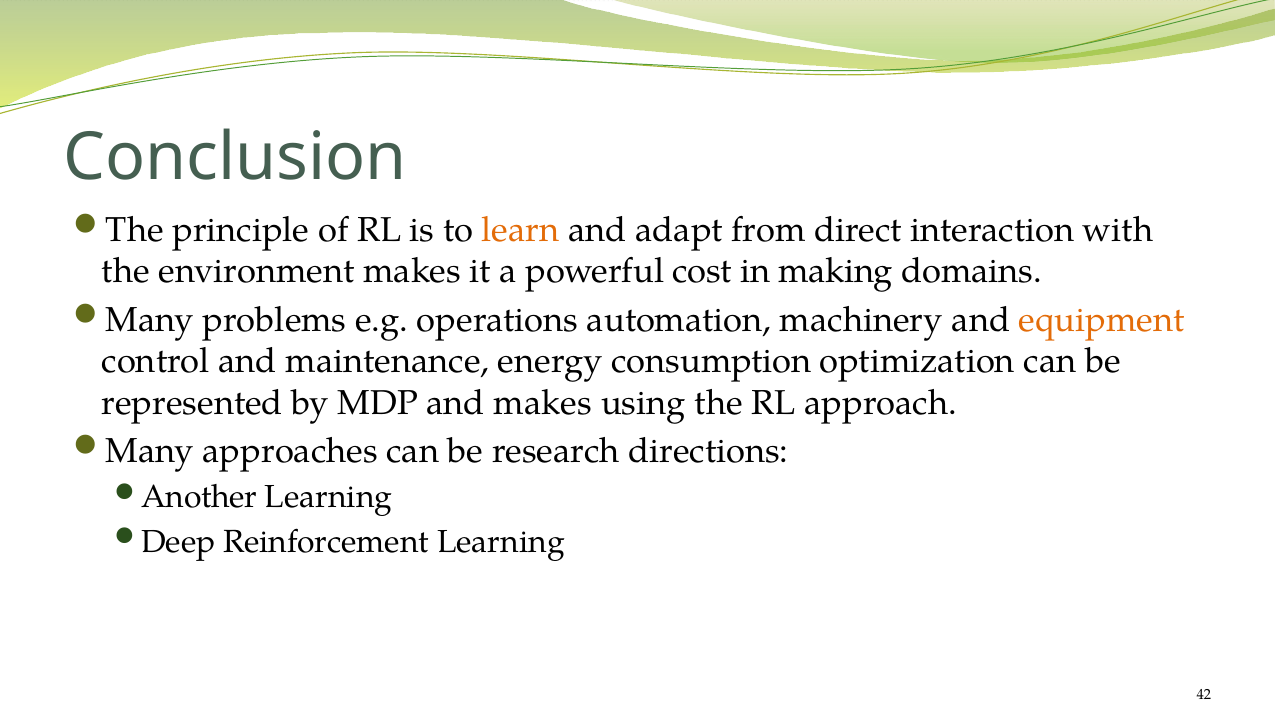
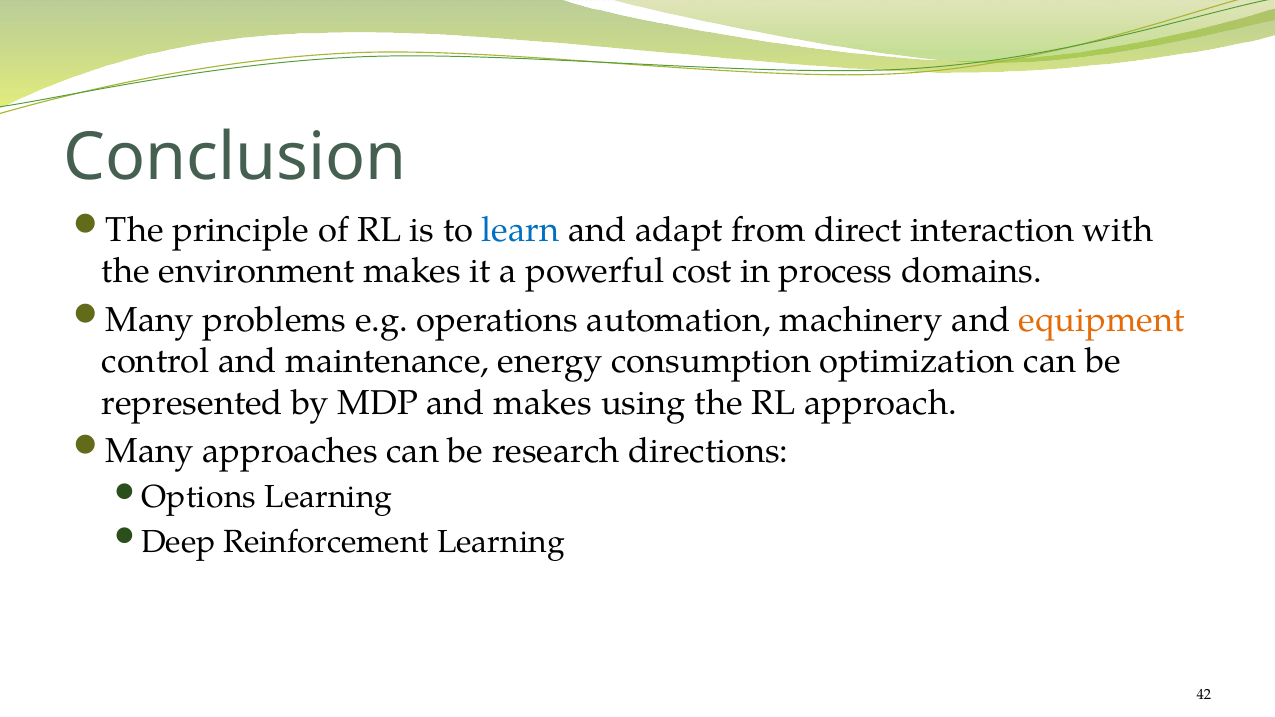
learn colour: orange -> blue
making: making -> process
Another: Another -> Options
